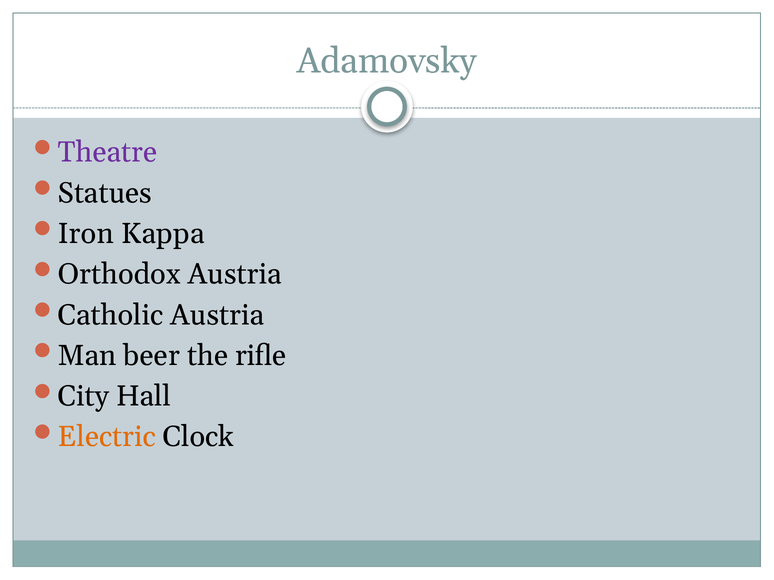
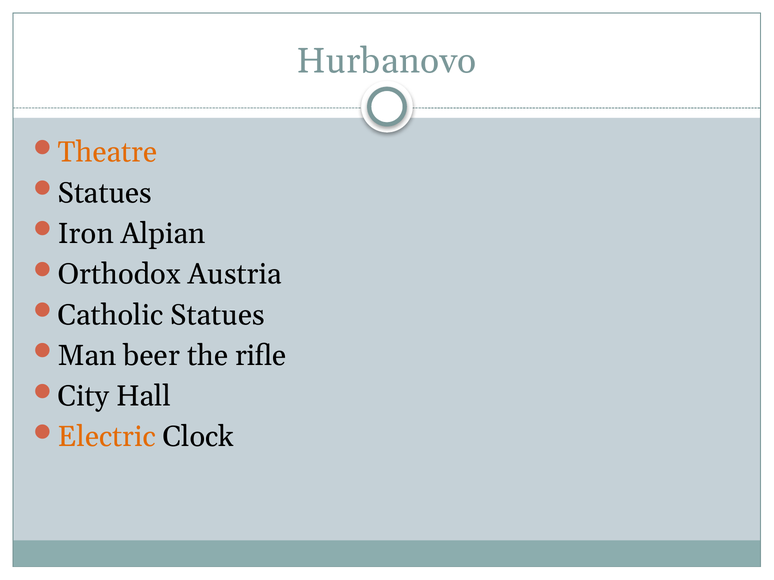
Adamovsky: Adamovsky -> Hurbanovo
Theatre colour: purple -> orange
Kappa: Kappa -> Alpian
Catholic Austria: Austria -> Statues
